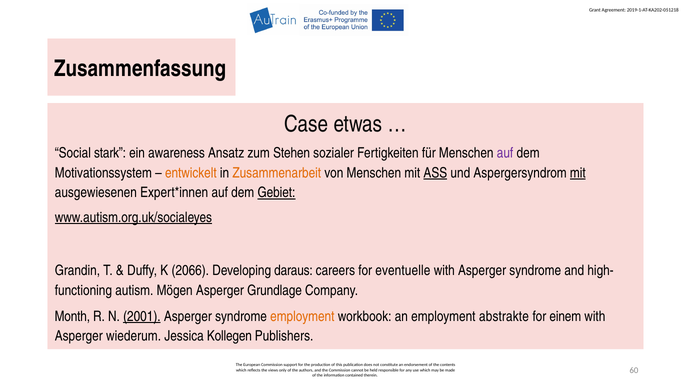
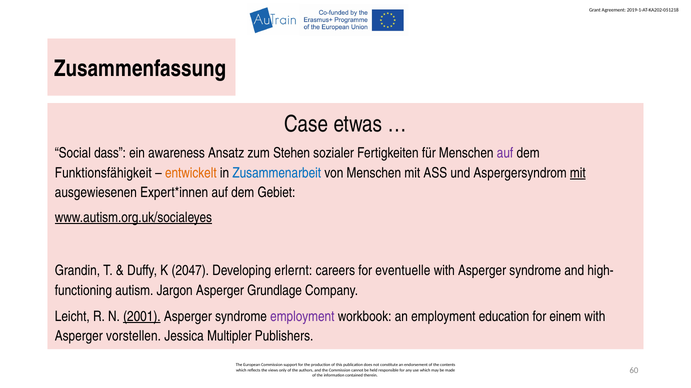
stark: stark -> dass
Motivationssystem: Motivationssystem -> Funktionsfähigkeit
Zusammenarbeit colour: orange -> blue
ASS underline: present -> none
Gebiet underline: present -> none
2066: 2066 -> 2047
daraus: daraus -> erlernt
Mögen: Mögen -> Jargon
Month: Month -> Leicht
employment at (302, 317) colour: orange -> purple
abstrakte: abstrakte -> education
wiederum: wiederum -> vorstellen
Kollegen: Kollegen -> Multipler
